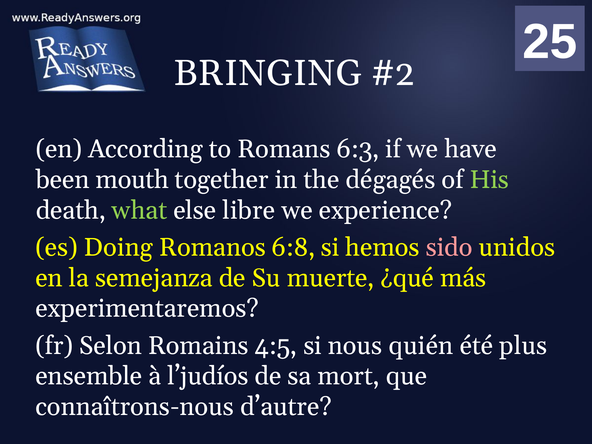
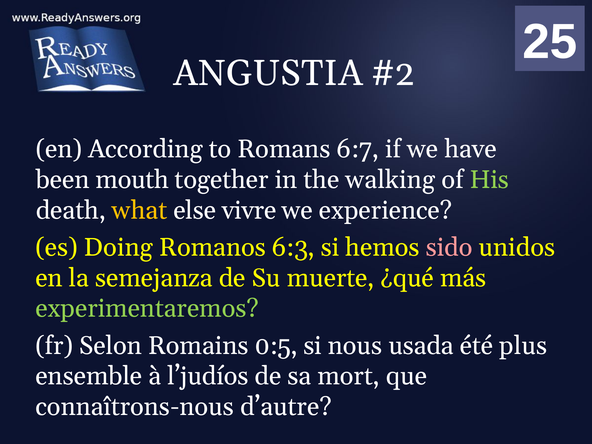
BRINGING: BRINGING -> ANGUSTIA
6:3: 6:3 -> 6:7
dégagés: dégagés -> walking
what colour: light green -> yellow
libre: libre -> vivre
6:8: 6:8 -> 6:3
experimentaremos colour: white -> light green
4:5: 4:5 -> 0:5
quién: quién -> usada
